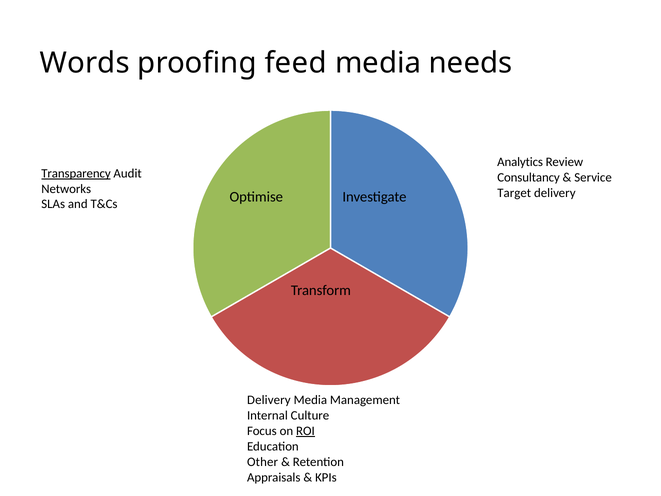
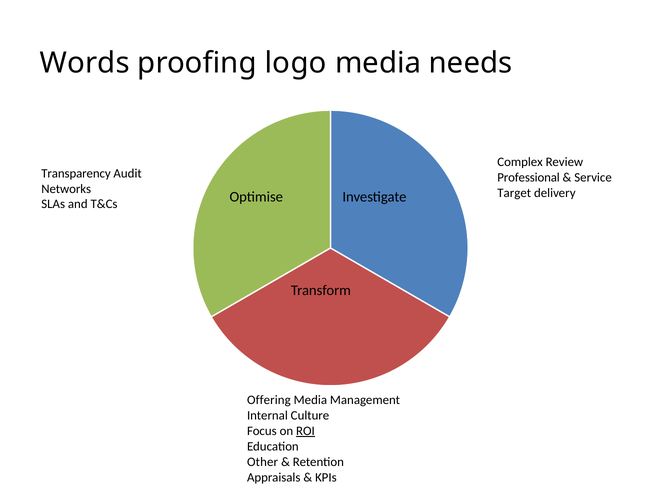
feed: feed -> logo
Analytics: Analytics -> Complex
Transparency underline: present -> none
Consultancy: Consultancy -> Professional
Delivery at (269, 400): Delivery -> Offering
